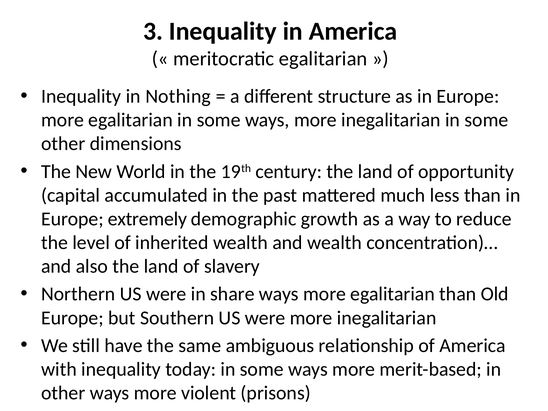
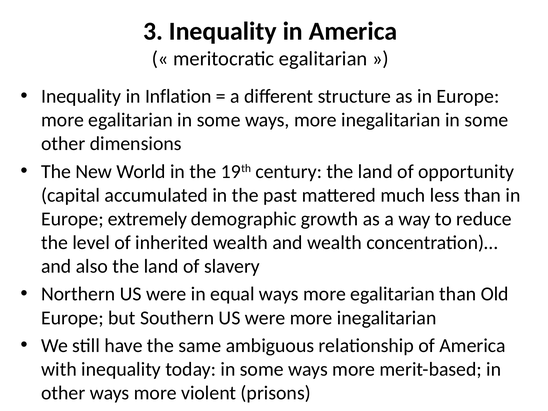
Nothing: Nothing -> Inflation
share: share -> equal
